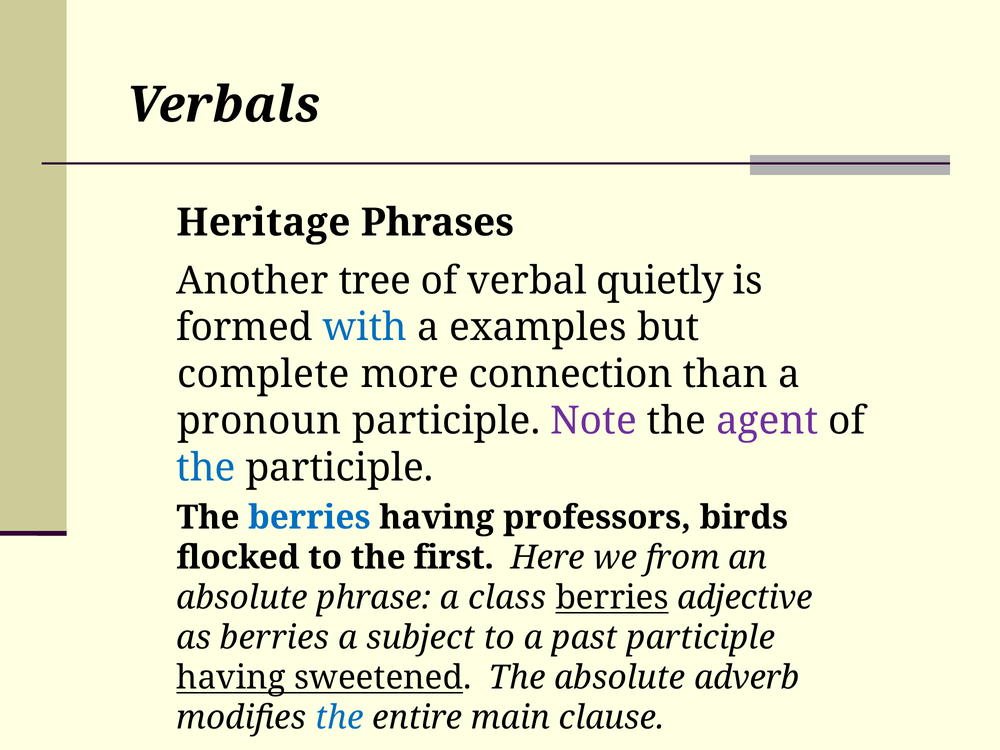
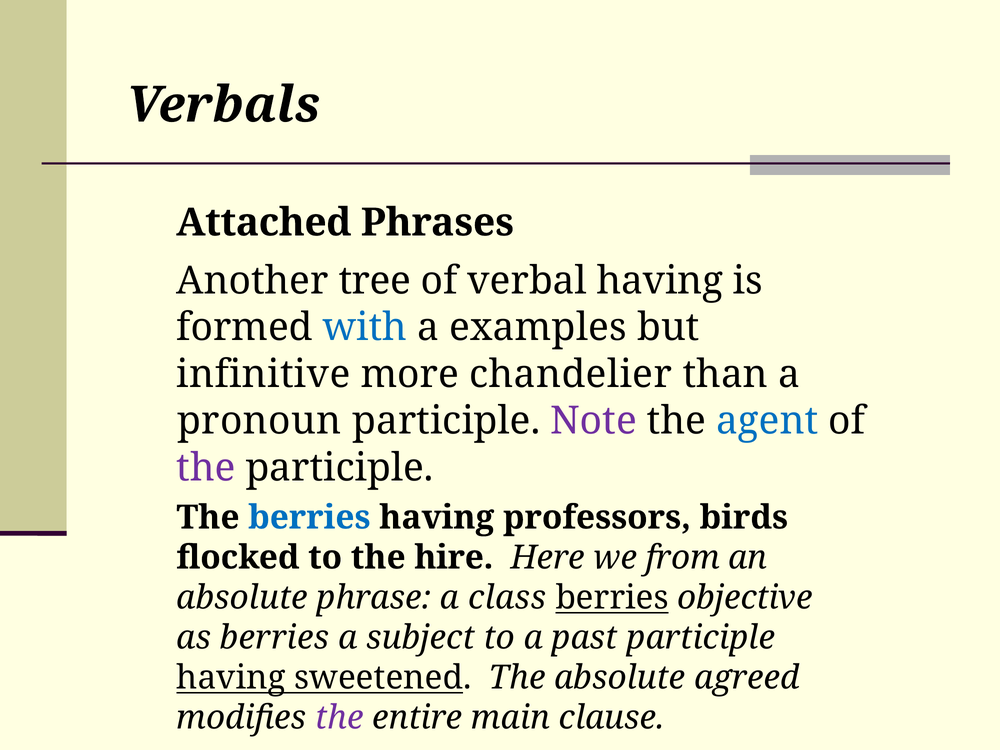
Heritage: Heritage -> Attached
verbal quietly: quietly -> having
complete: complete -> infinitive
connection: connection -> chandelier
agent colour: purple -> blue
the at (206, 468) colour: blue -> purple
first: first -> hire
adjective: adjective -> objective
adverb: adverb -> agreed
the at (339, 718) colour: blue -> purple
